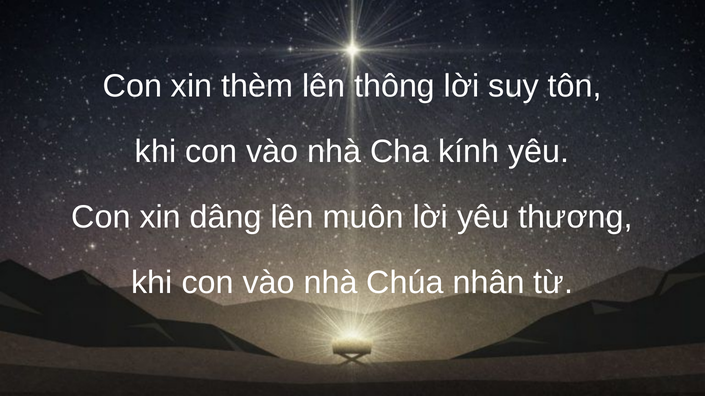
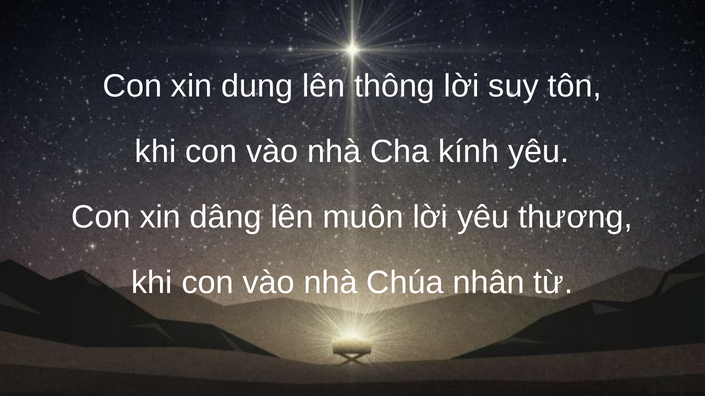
thèm: thèm -> dung
